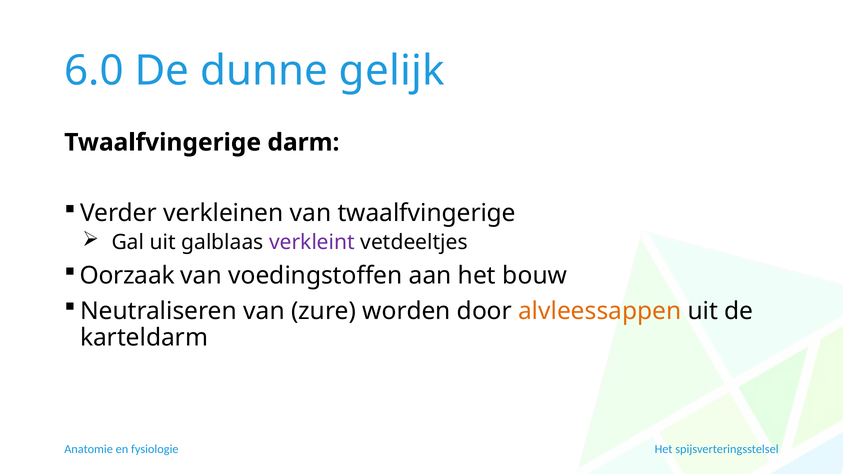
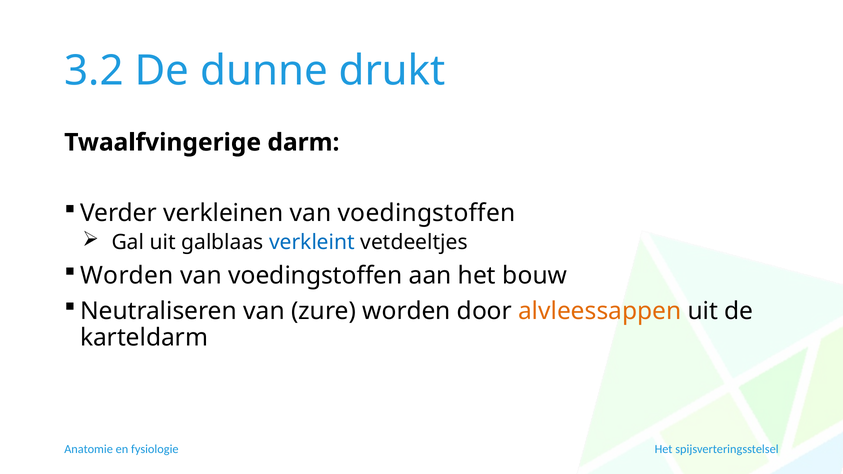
6.0: 6.0 -> 3.2
gelijk: gelijk -> drukt
verkleinen van twaalfvingerige: twaalfvingerige -> voedingstoffen
verkleint colour: purple -> blue
Oorzaak at (127, 276): Oorzaak -> Worden
